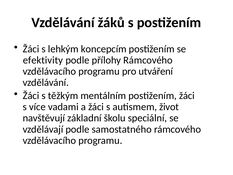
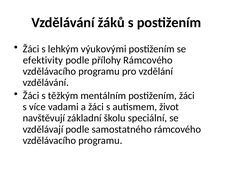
koncepcím: koncepcím -> výukovými
utváření: utváření -> vzdělání
